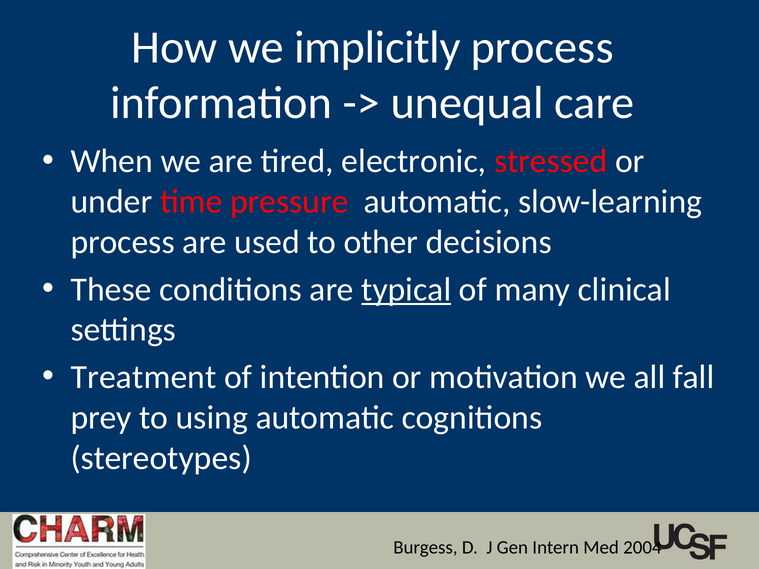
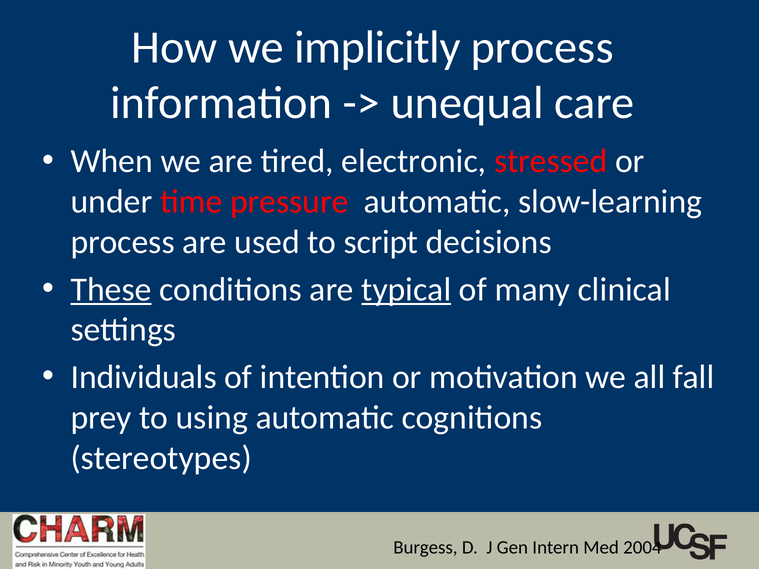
other: other -> script
These underline: none -> present
Treatment: Treatment -> Individuals
